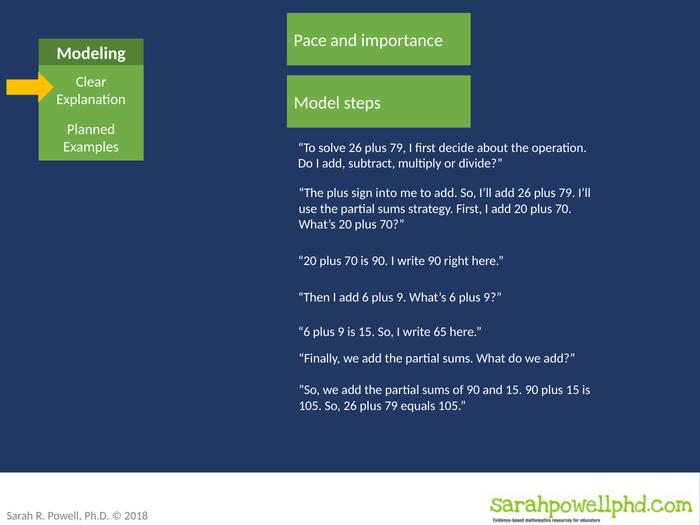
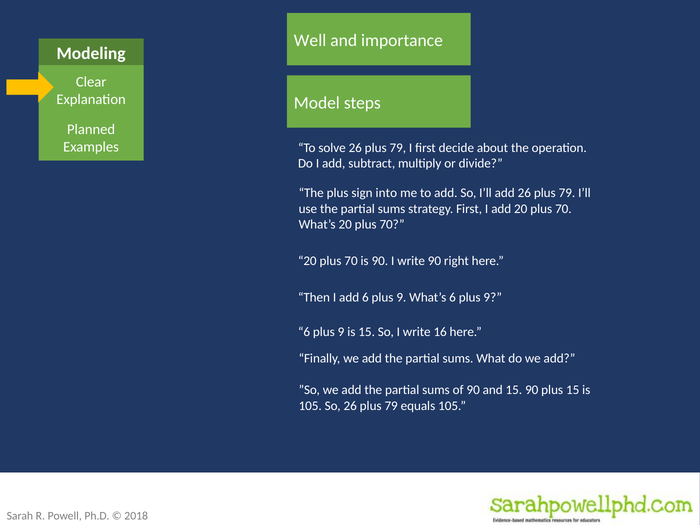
Pace: Pace -> Well
65: 65 -> 16
